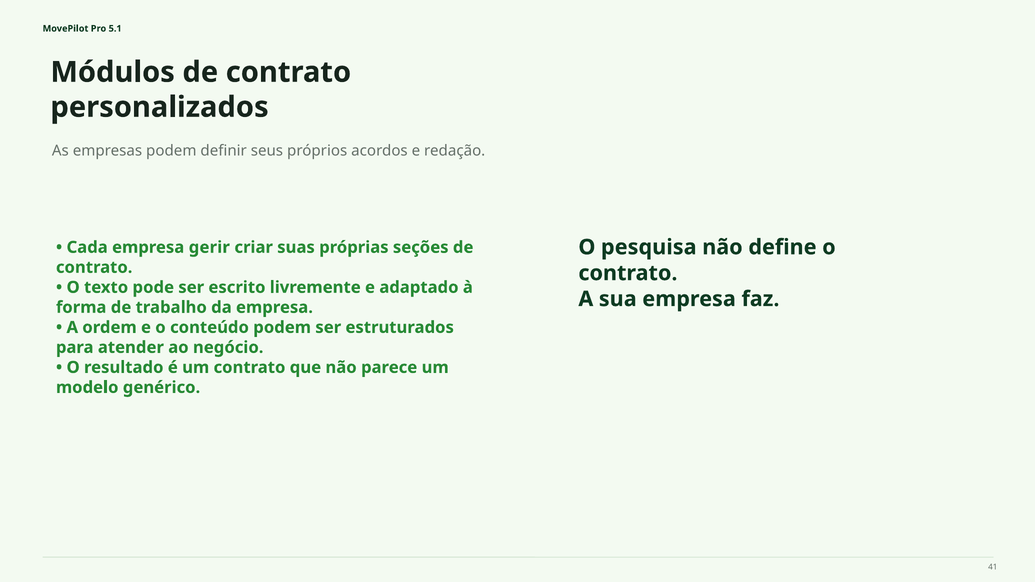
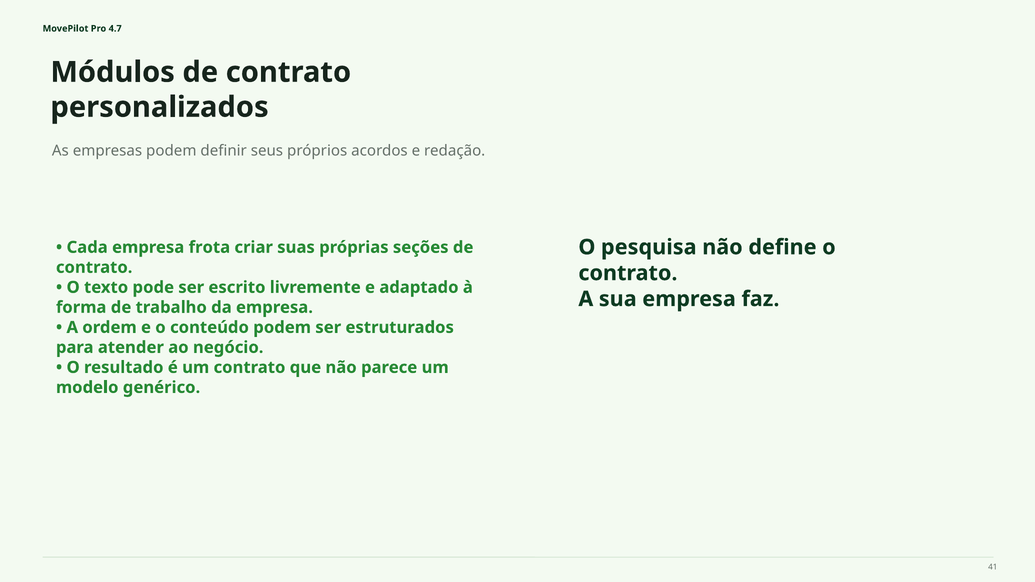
5.1: 5.1 -> 4.7
gerir: gerir -> frota
